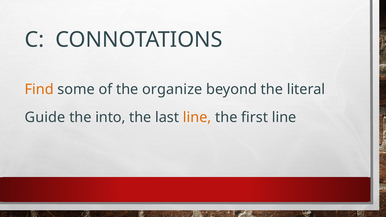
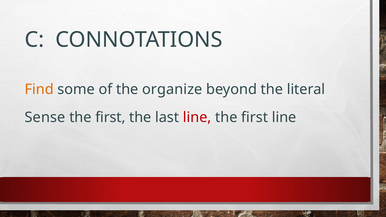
Guide: Guide -> Sense
into at (110, 117): into -> first
line at (197, 117) colour: orange -> red
